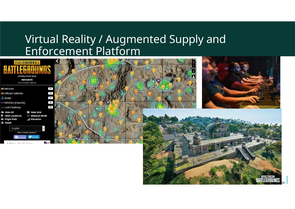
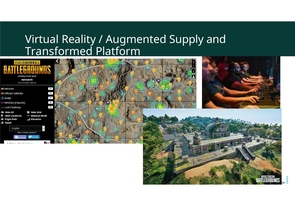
Enforcement: Enforcement -> Transformed
